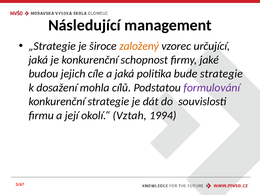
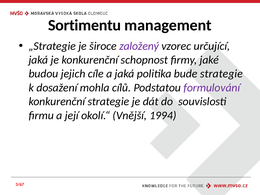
Následující: Následující -> Sortimentu
založený colour: orange -> purple
Vztah: Vztah -> Vnější
